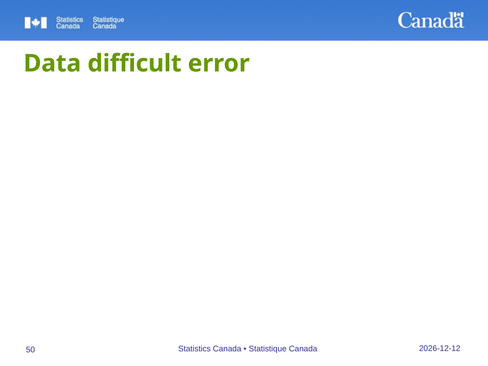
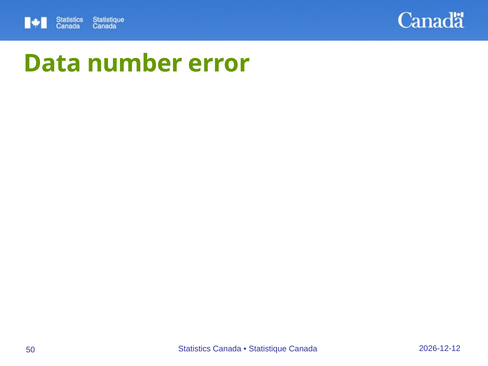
difficult: difficult -> number
